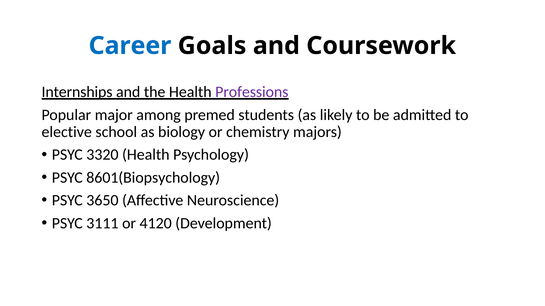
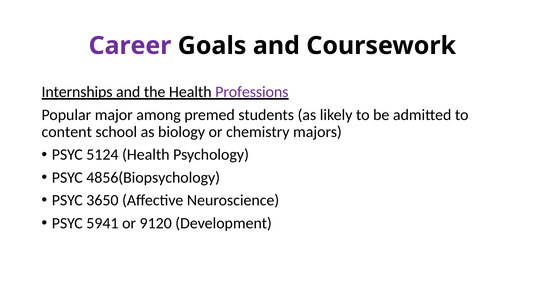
Career colour: blue -> purple
elective: elective -> content
3320: 3320 -> 5124
8601(Biopsychology: 8601(Biopsychology -> 4856(Biopsychology
3111: 3111 -> 5941
4120: 4120 -> 9120
